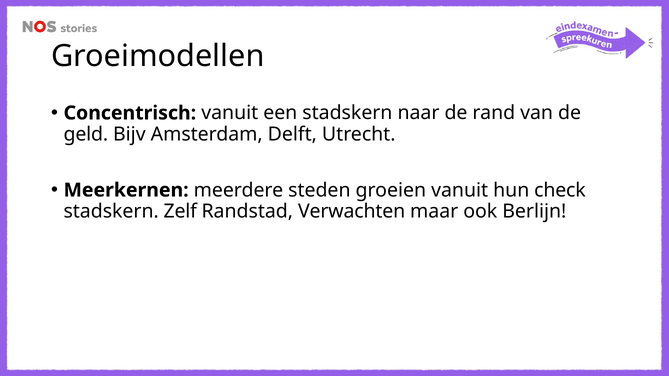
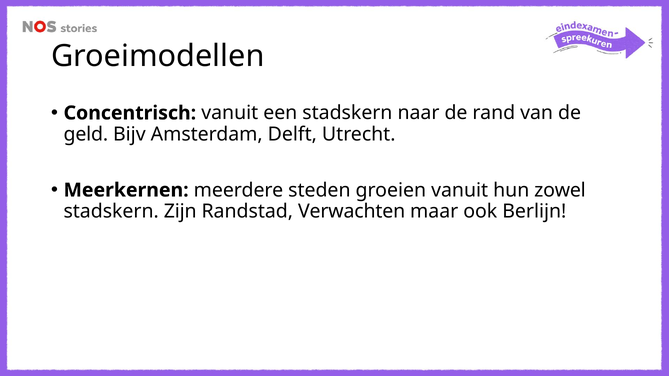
check: check -> zowel
Zelf: Zelf -> Zijn
